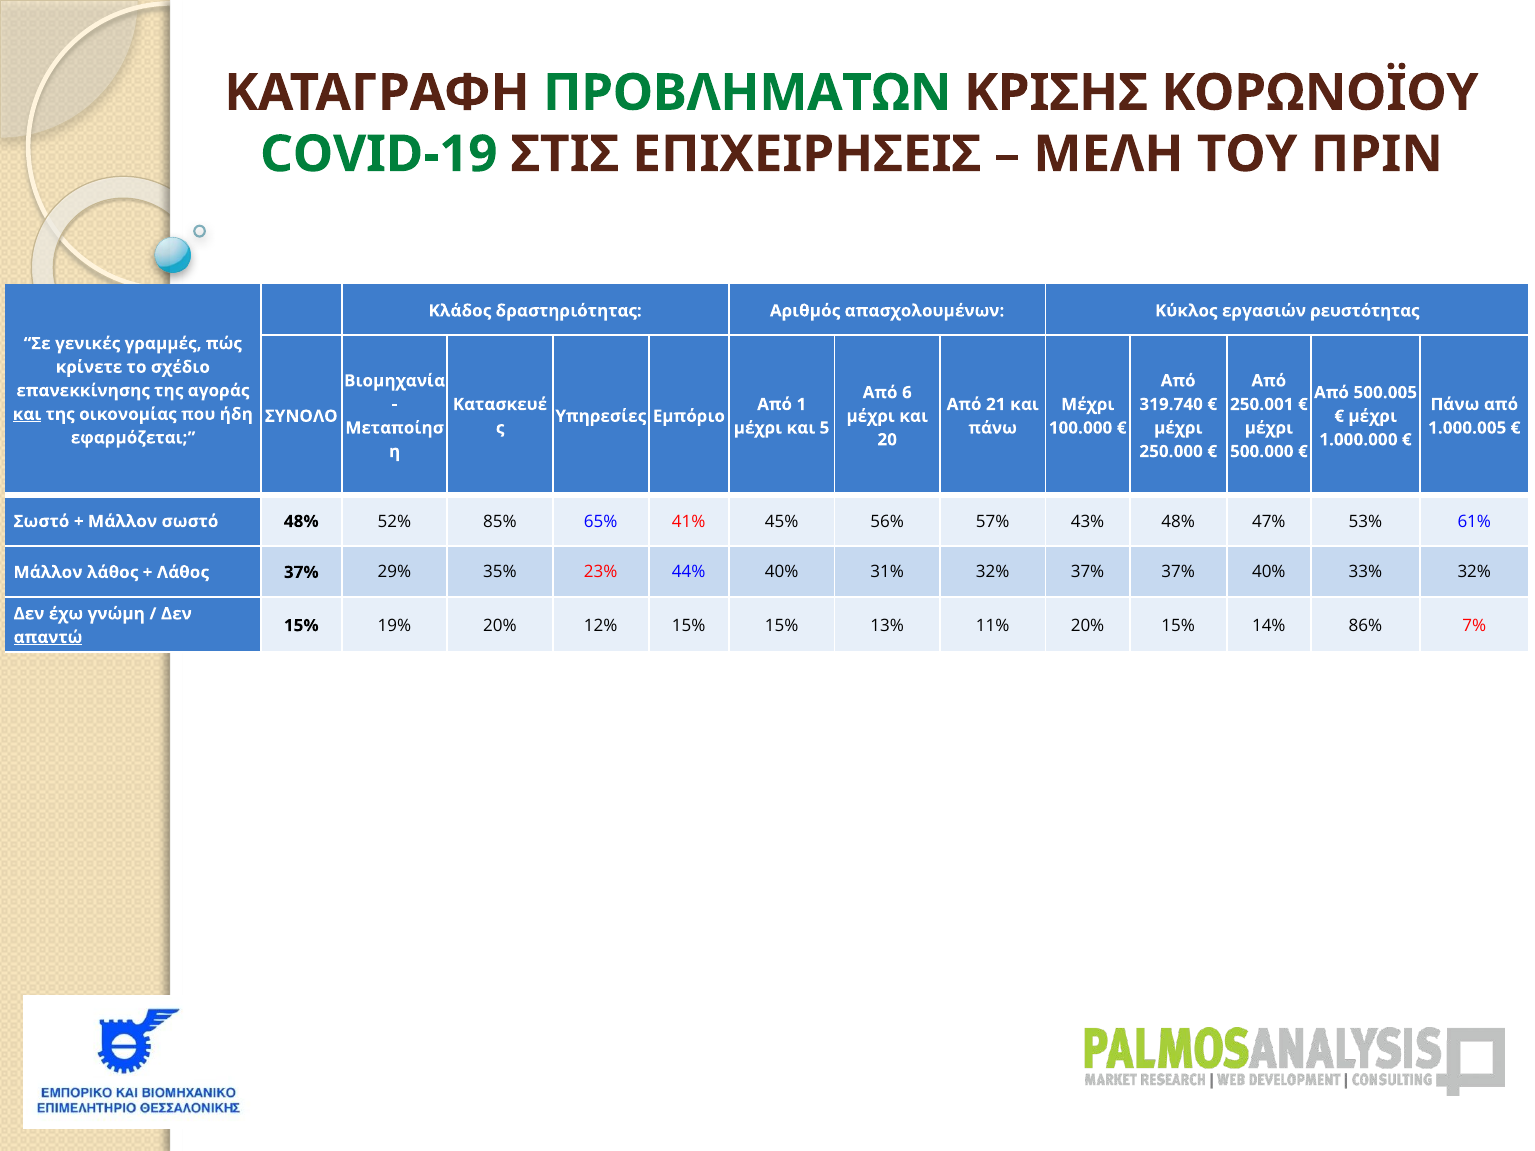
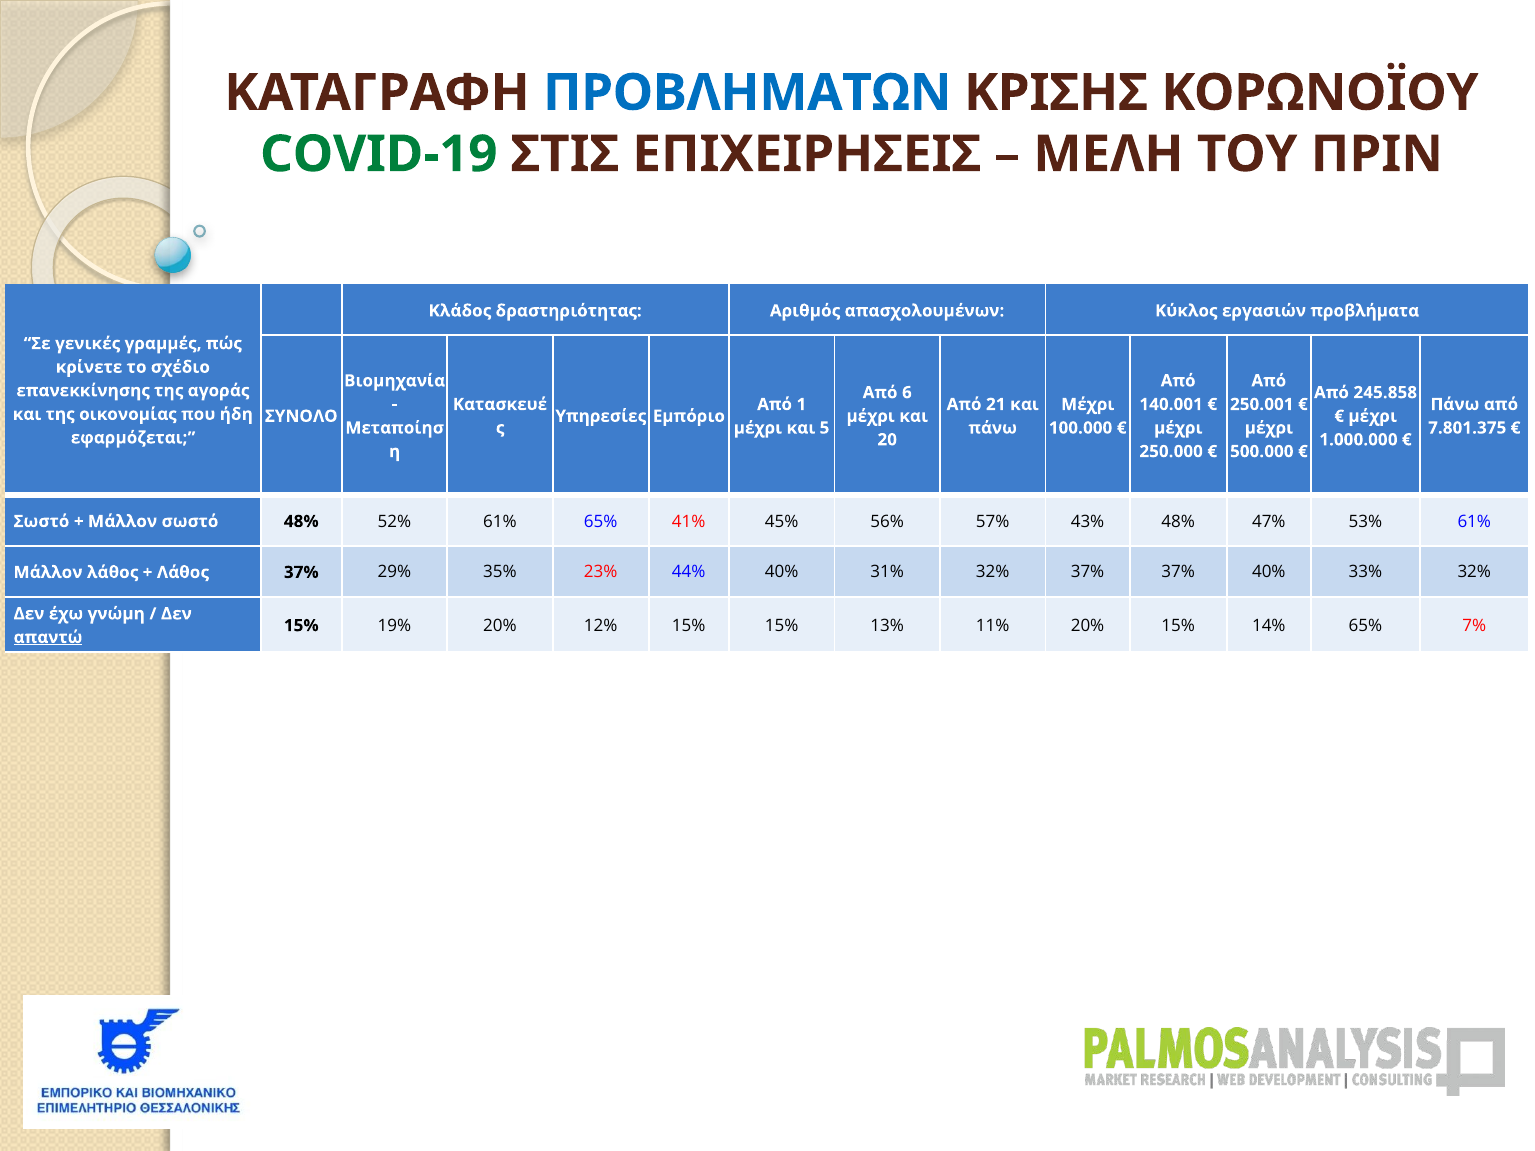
ΠΡΟΒΛΗΜΑΤΩΝ colour: green -> blue
ρευστότητας: ρευστότητας -> προβλήματα
500.005: 500.005 -> 245.858
319.740: 319.740 -> 140.001
και at (27, 414) underline: present -> none
1.000.005: 1.000.005 -> 7.801.375
52% 85%: 85% -> 61%
14% 86%: 86% -> 65%
